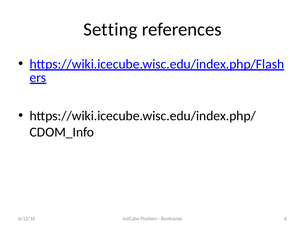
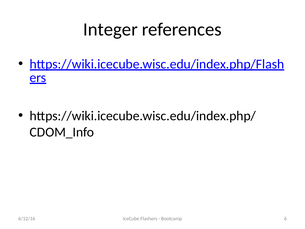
Setting: Setting -> Integer
